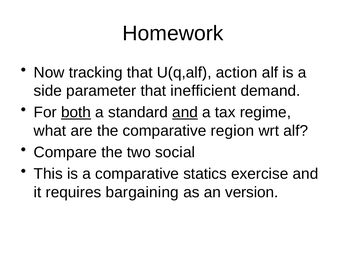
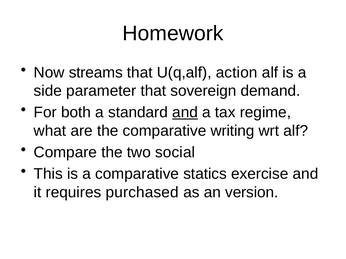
tracking: tracking -> streams
inefficient: inefficient -> sovereign
both underline: present -> none
region: region -> writing
bargaining: bargaining -> purchased
